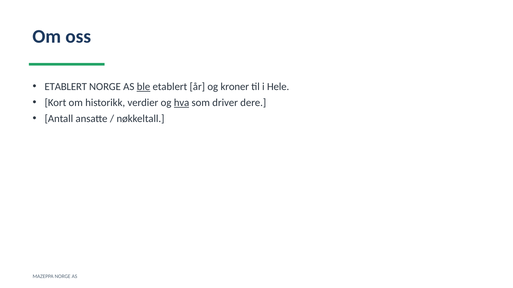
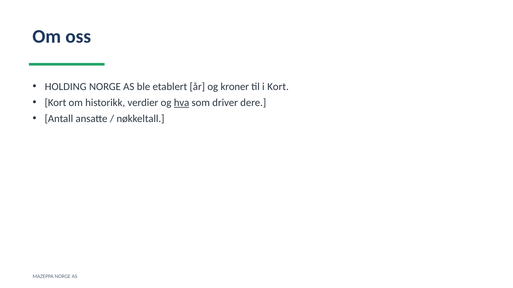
ETABLERT at (66, 87): ETABLERT -> HOLDING
ble underline: present -> none
i Hele: Hele -> Kort
